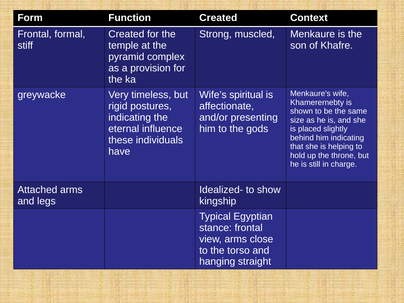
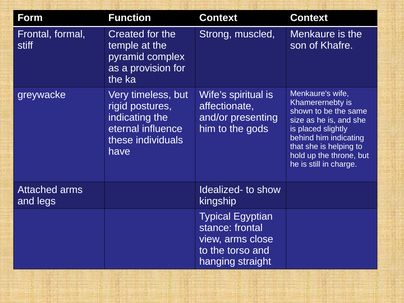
Function Created: Created -> Context
